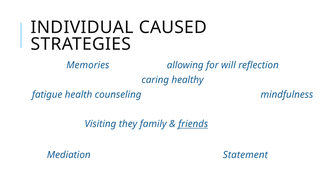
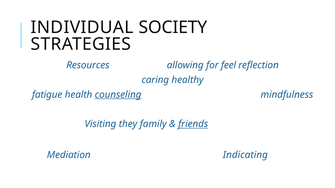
CAUSED: CAUSED -> SOCIETY
Memories: Memories -> Resources
will: will -> feel
counseling underline: none -> present
Statement: Statement -> Indicating
